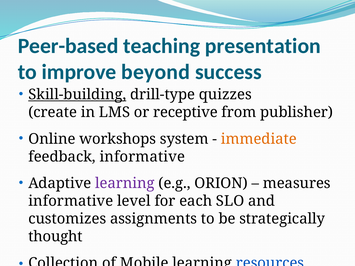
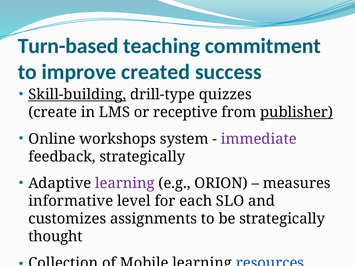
Peer-based: Peer-based -> Turn-based
presentation: presentation -> commitment
beyond: beyond -> created
publisher underline: none -> present
immediate colour: orange -> purple
feedback informative: informative -> strategically
